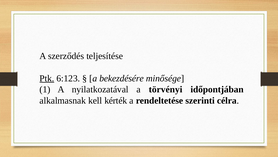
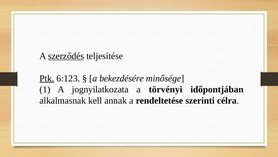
szerződés underline: none -> present
nyilatkozatával: nyilatkozatával -> jognyilatkozata
kérték: kérték -> annak
